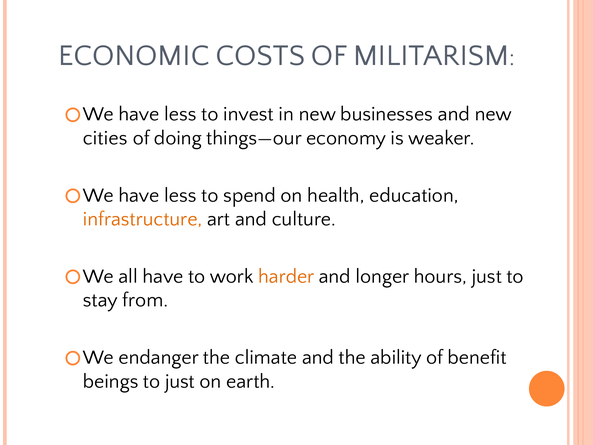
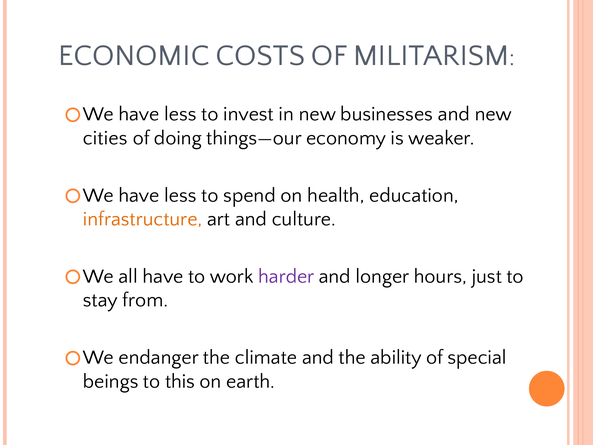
harder colour: orange -> purple
benefit: benefit -> special
to just: just -> this
